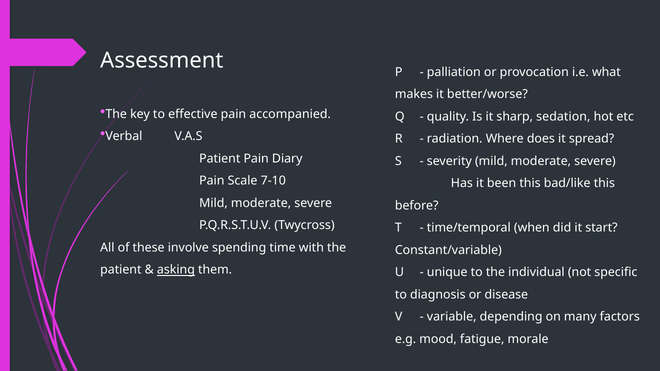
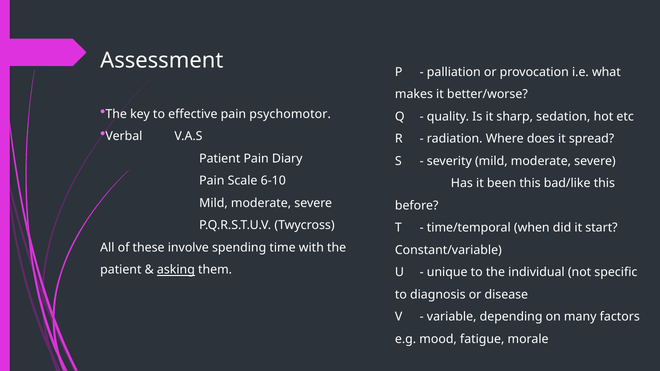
accompanied: accompanied -> psychomotor
7-10: 7-10 -> 6-10
